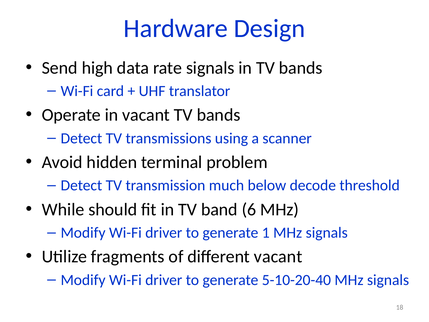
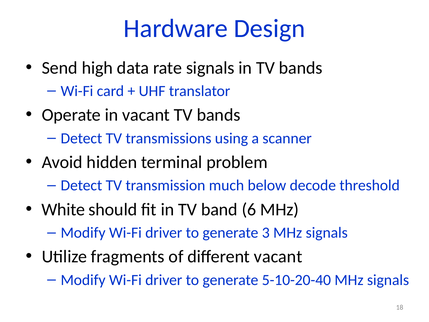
While: While -> White
1: 1 -> 3
